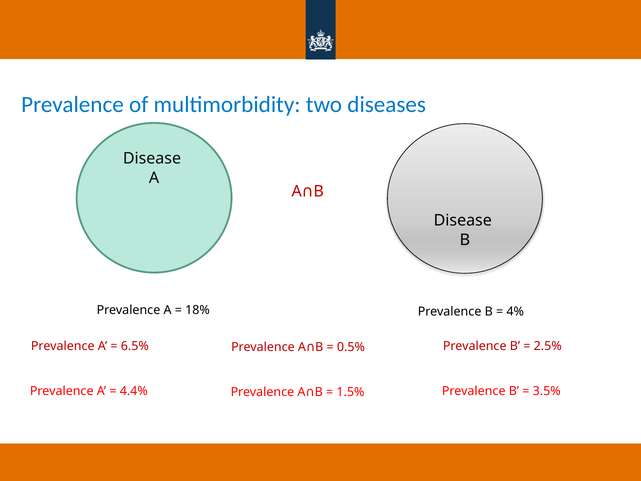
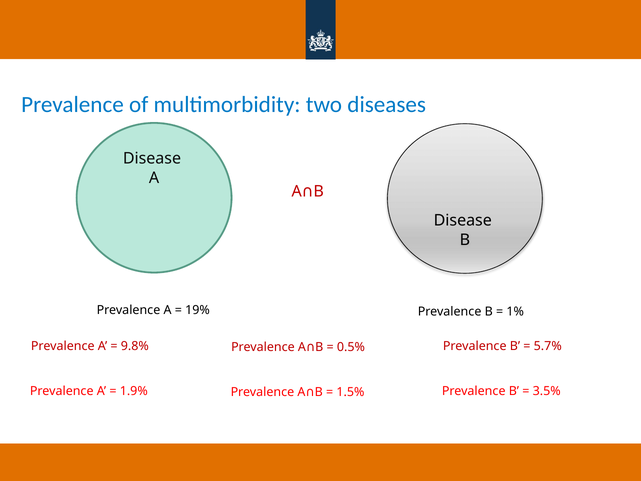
18%: 18% -> 19%
4%: 4% -> 1%
6.5%: 6.5% -> 9.8%
2.5%: 2.5% -> 5.7%
4.4%: 4.4% -> 1.9%
